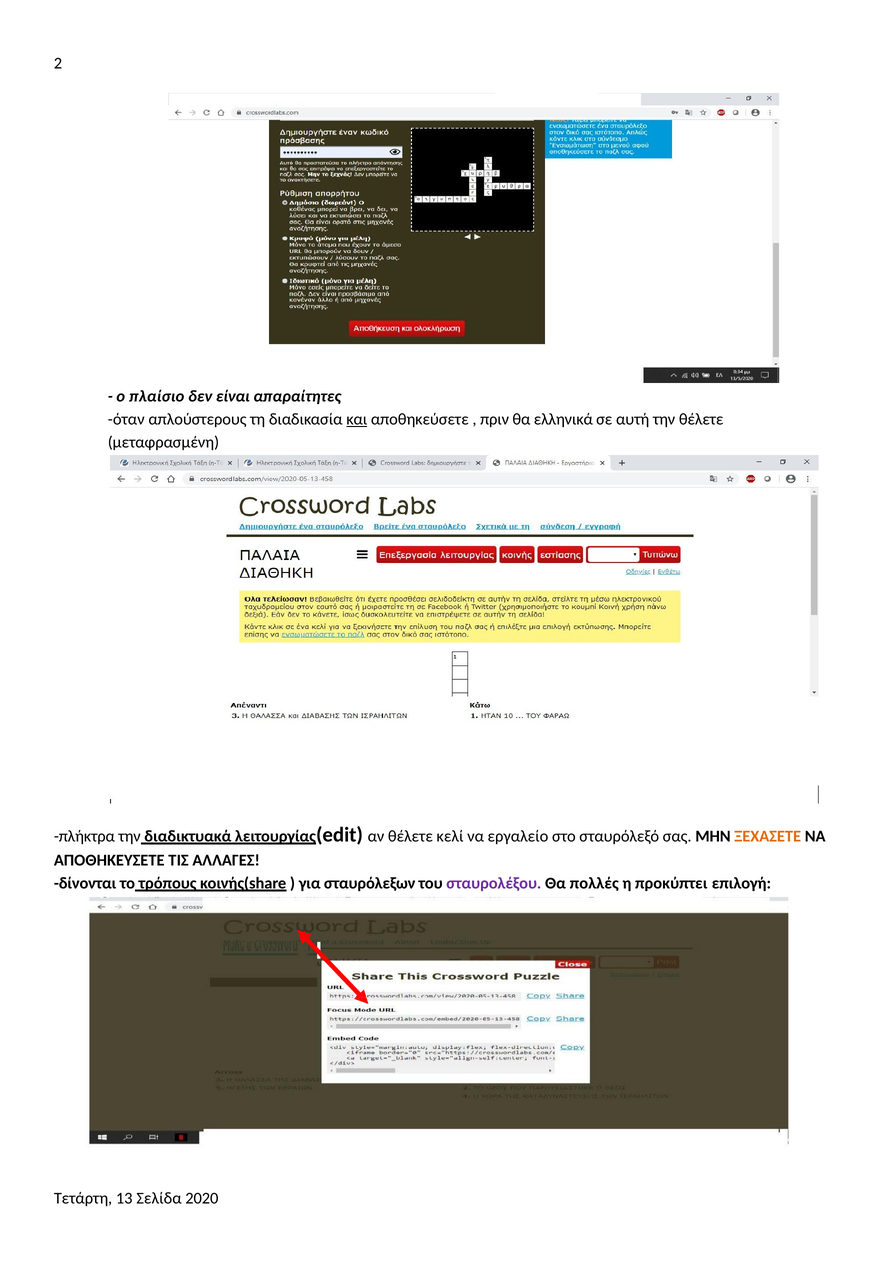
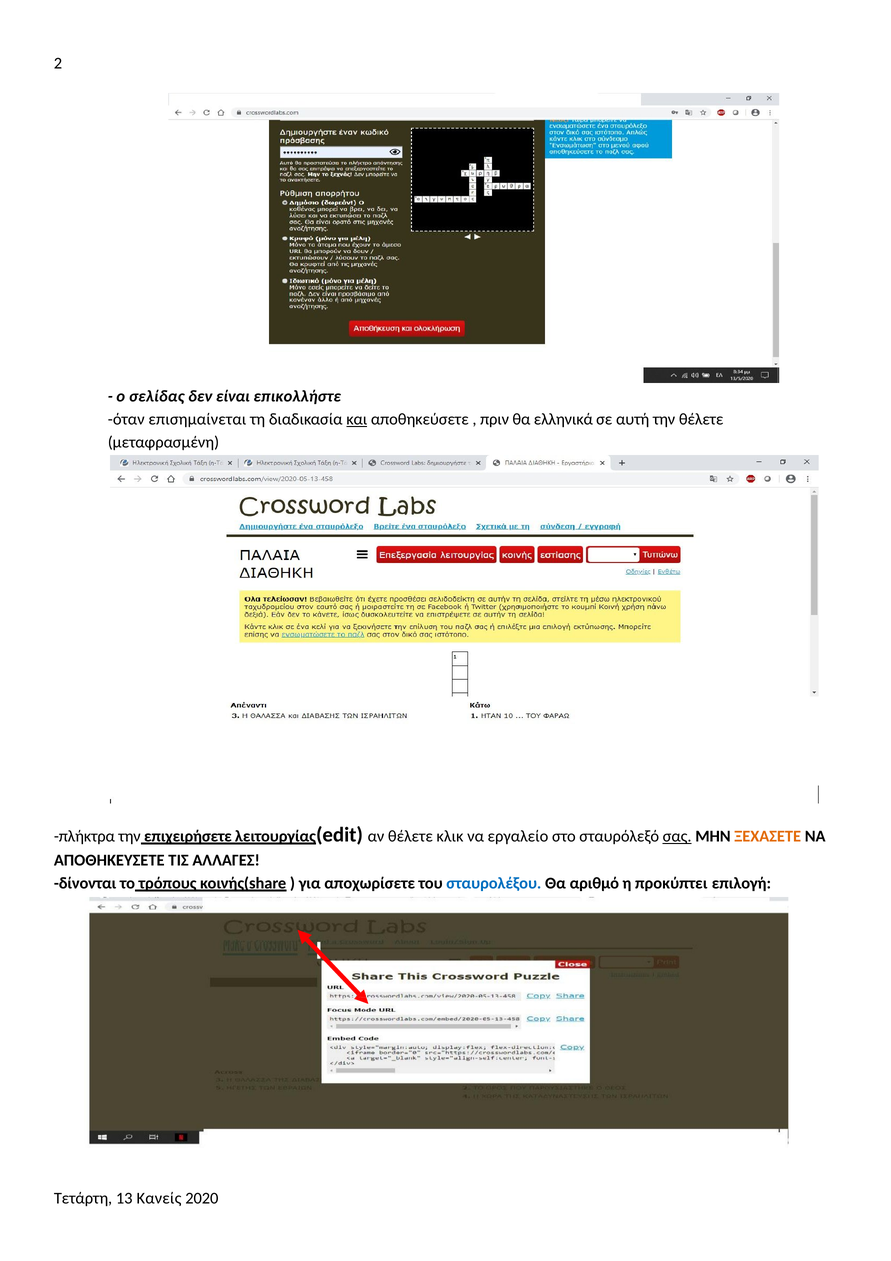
πλαίσιο: πλαίσιο -> σελίδας
απαραίτητες: απαραίτητες -> επικολλήστε
απλούστερους: απλούστερους -> επισημαίνεται
διαδικτυακά: διαδικτυακά -> επιχειρήσετε
κελί: κελί -> κλικ
σας underline: none -> present
σταυρόλεξων: σταυρόλεξων -> αποχωρίσετε
σταυρολέξου colour: purple -> blue
πολλές: πολλές -> αριθμό
Σελίδα: Σελίδα -> Κανείς
